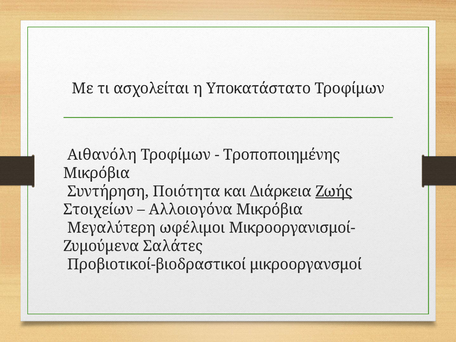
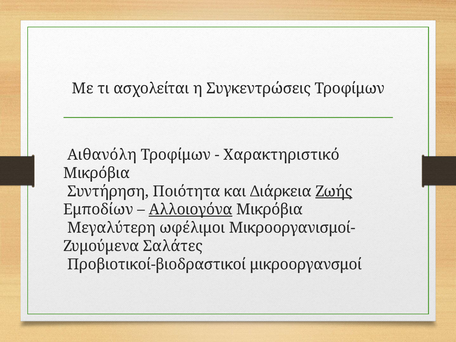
Υποκατάστατο: Υποκατάστατο -> Συγκεντρώσεις
Τροποποιημένης: Τροποποιημένης -> Χαρακτηριστικό
Στοιχείων: Στοιχείων -> Εμποδίων
Αλλοιογόνα underline: none -> present
